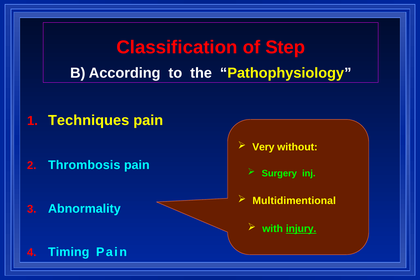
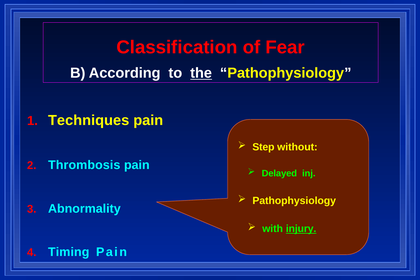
Step: Step -> Fear
the underline: none -> present
Very: Very -> Step
Surgery: Surgery -> Delayed
Multidimentional at (294, 201): Multidimentional -> Pathophysiology
